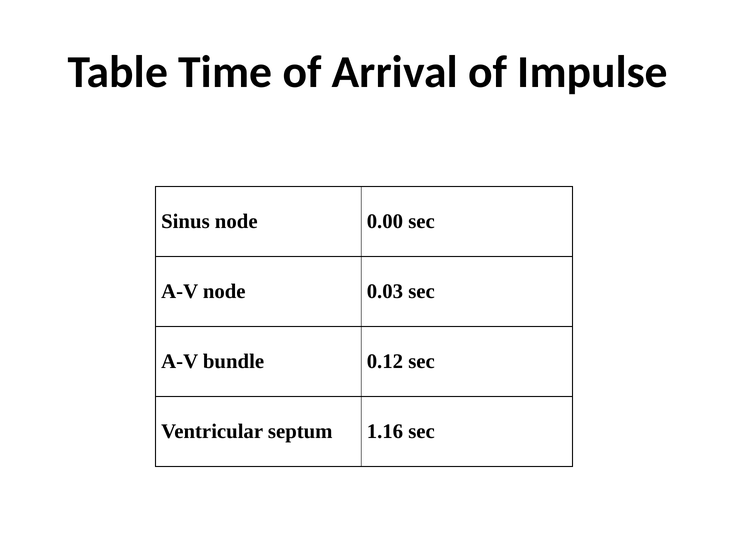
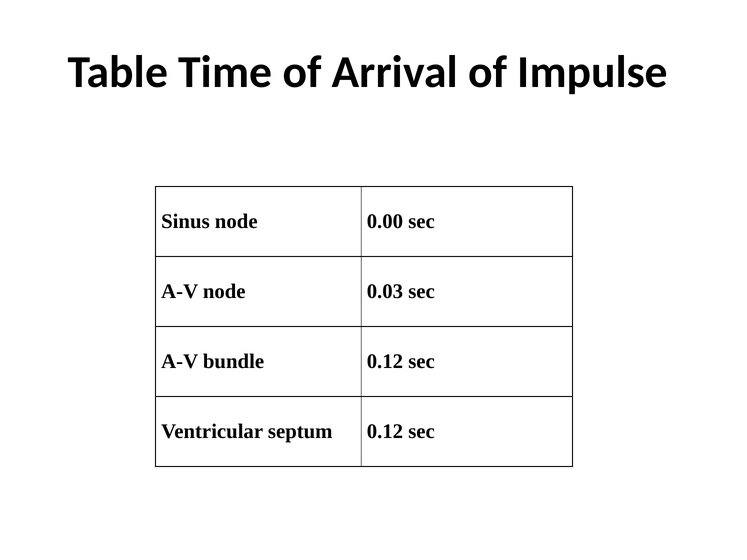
septum 1.16: 1.16 -> 0.12
